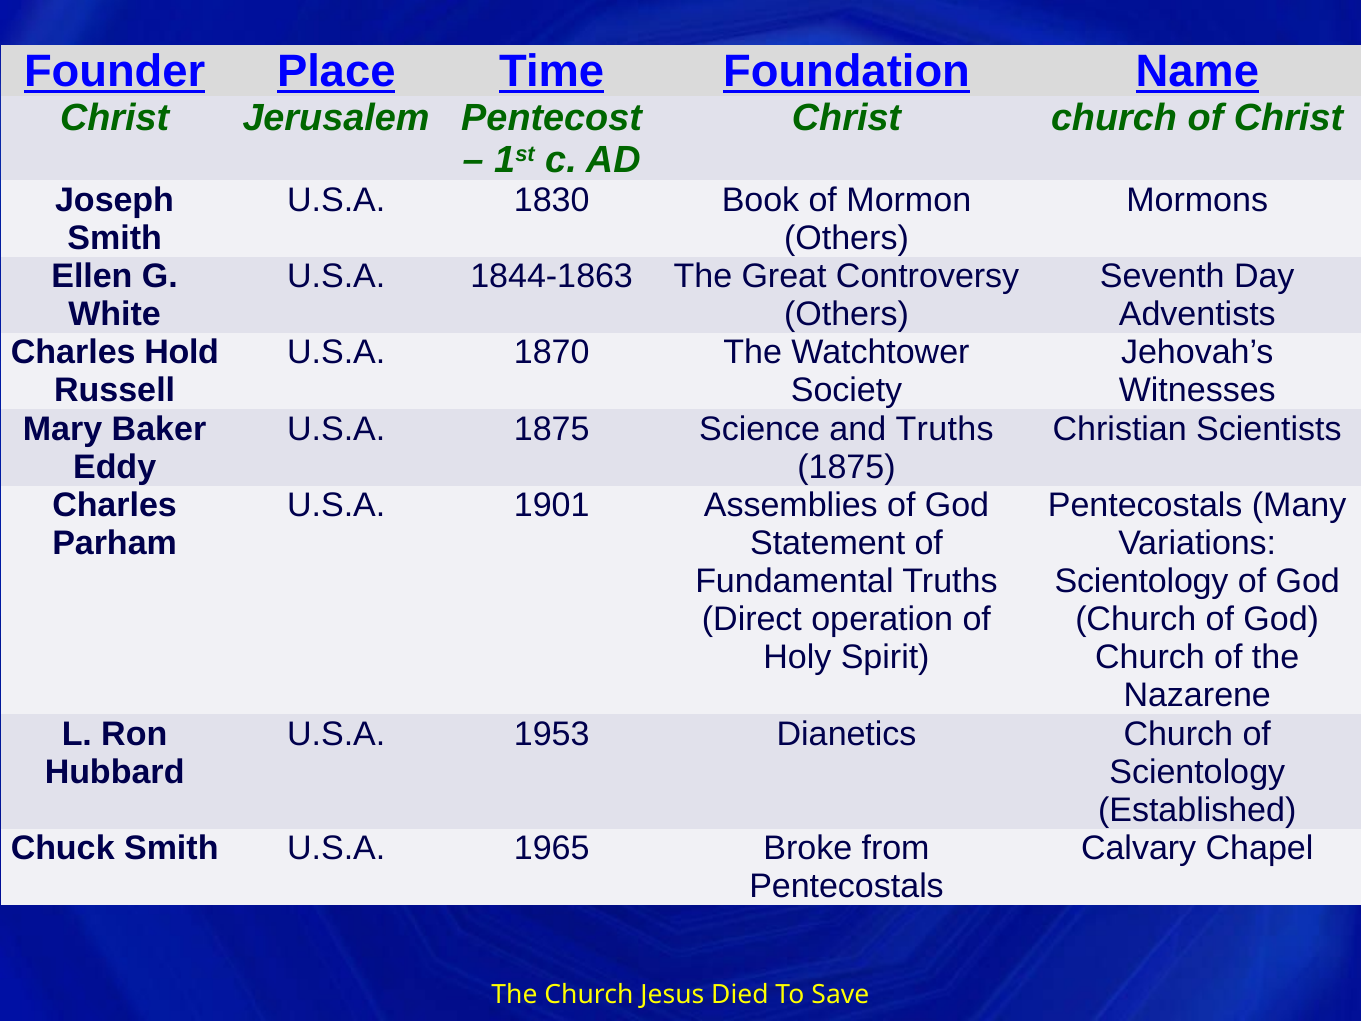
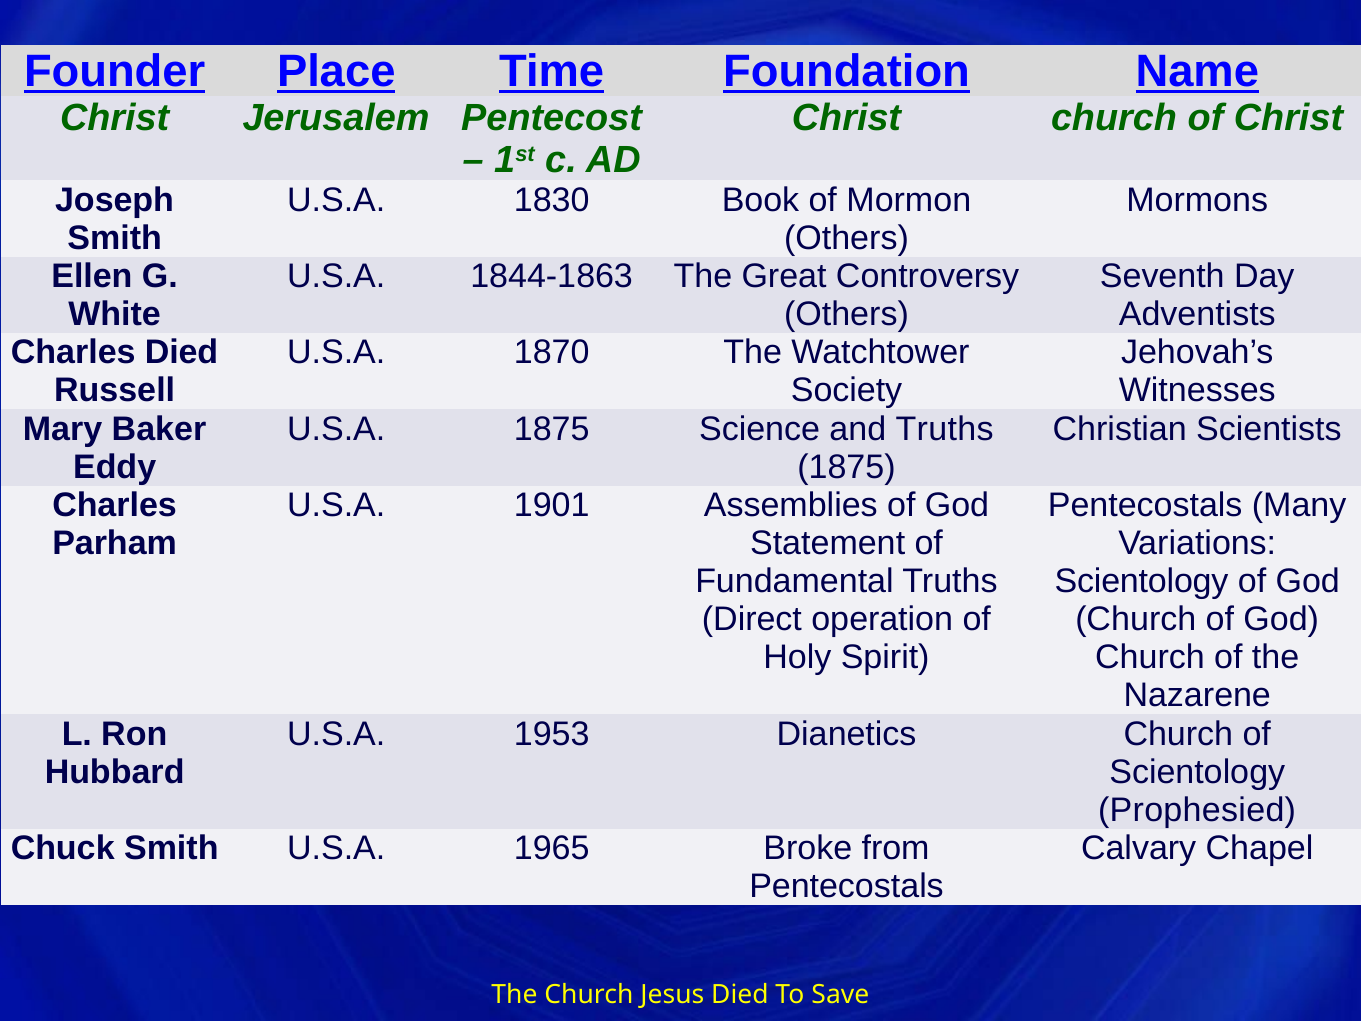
Charles Hold: Hold -> Died
Established: Established -> Prophesied
